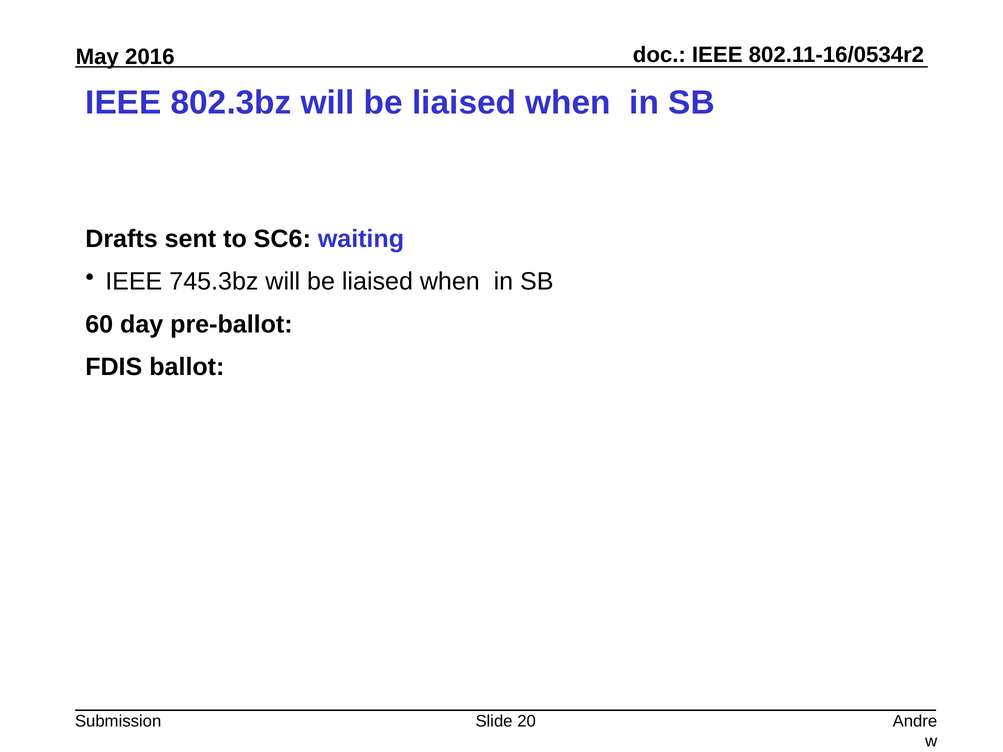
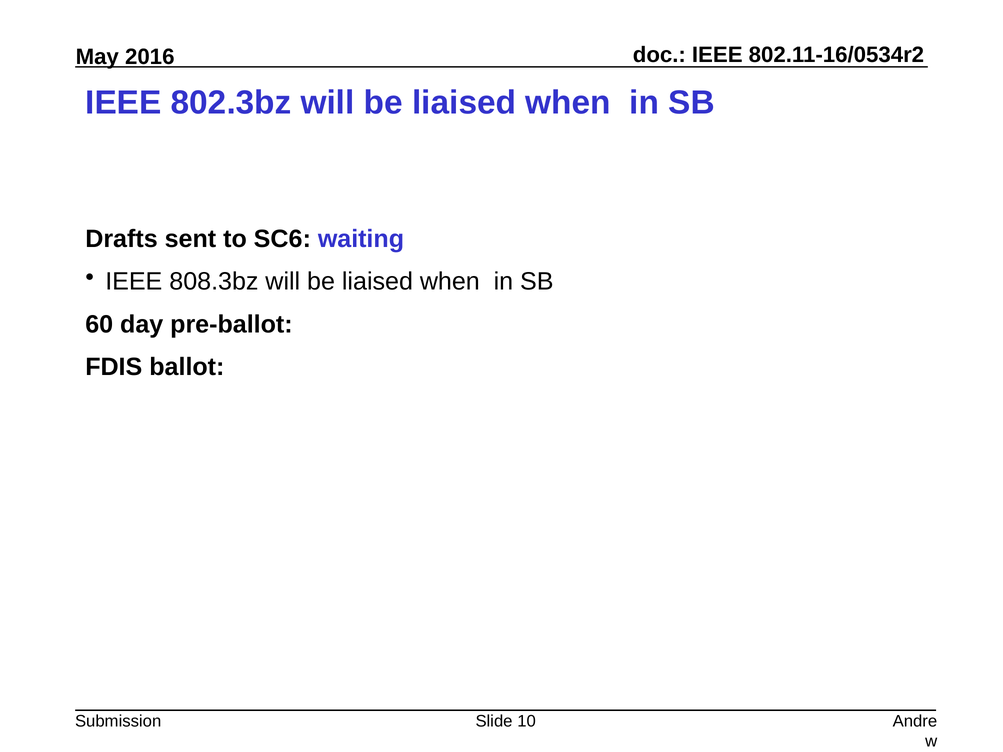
745.3bz: 745.3bz -> 808.3bz
20: 20 -> 10
